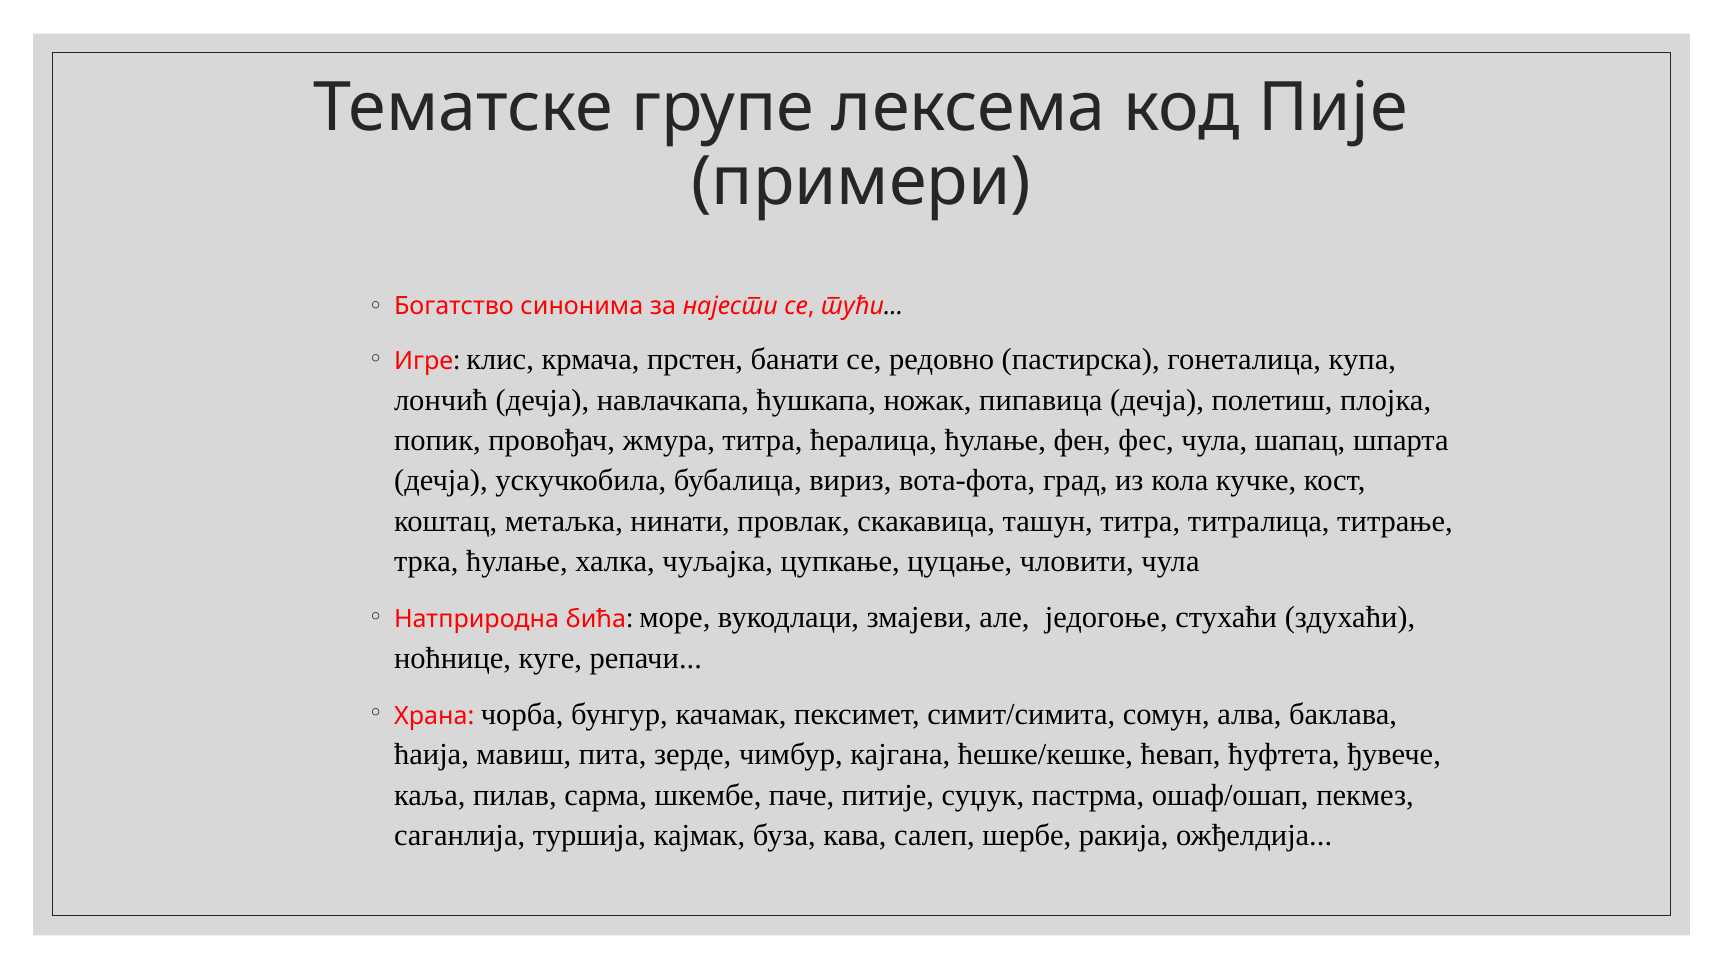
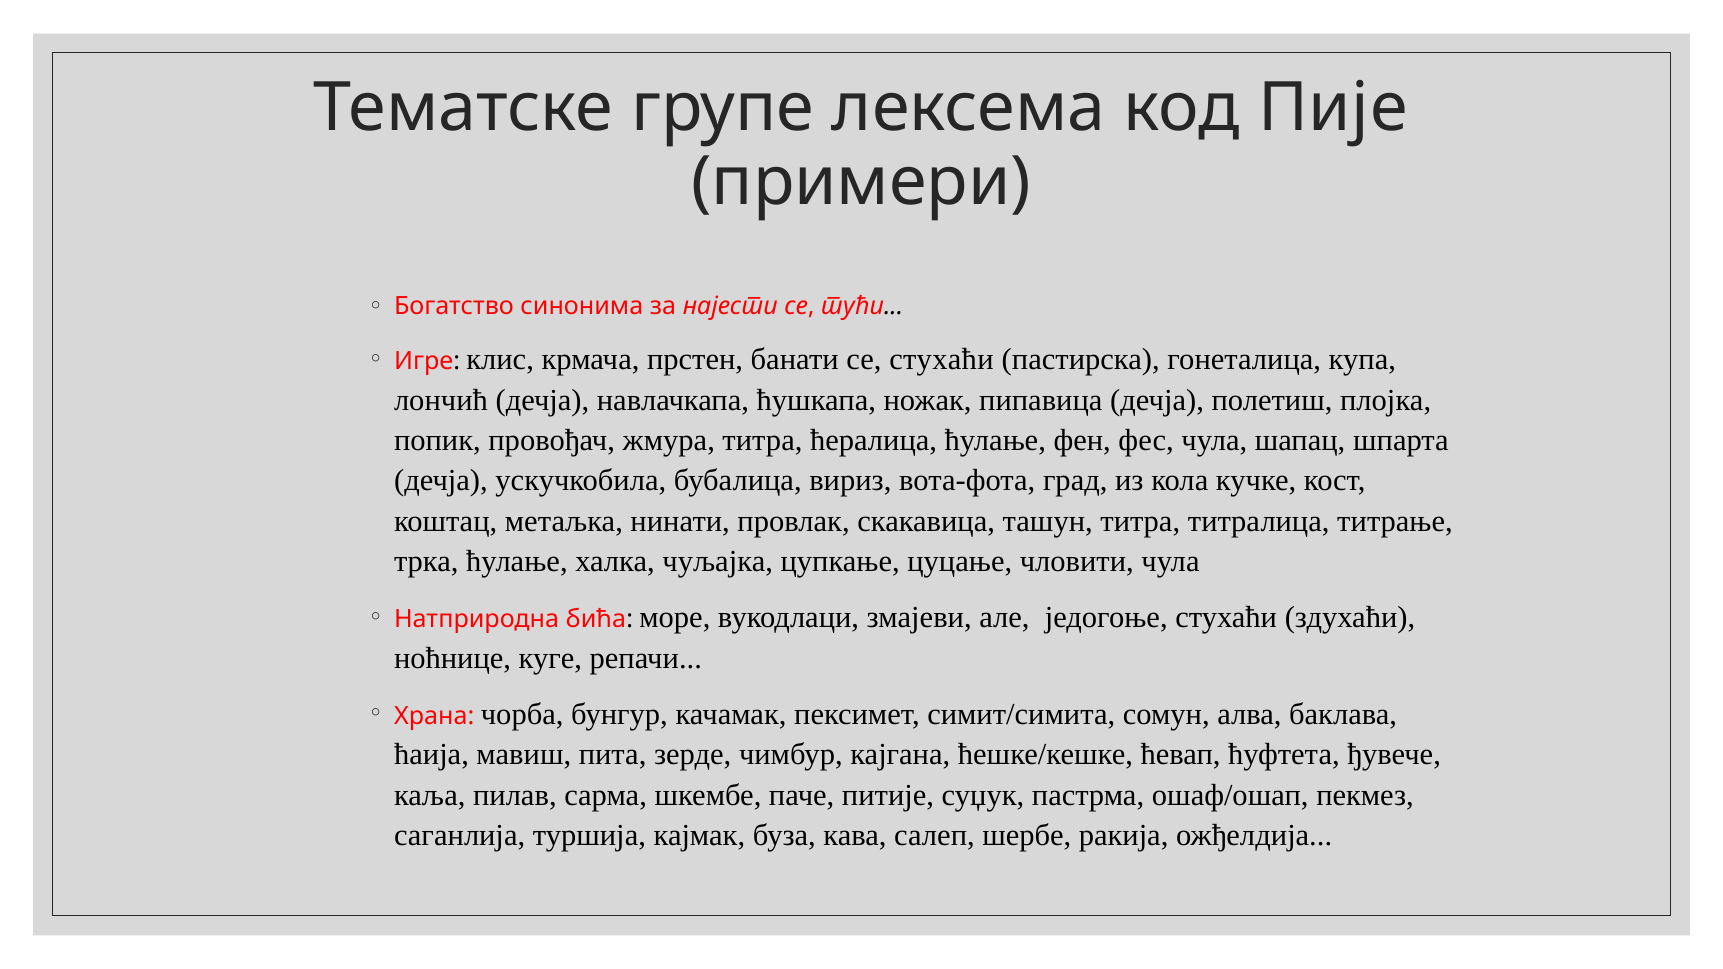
се редовно: редовно -> стухаћи
